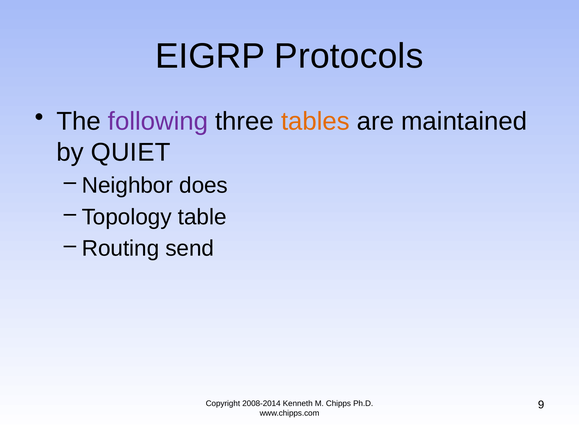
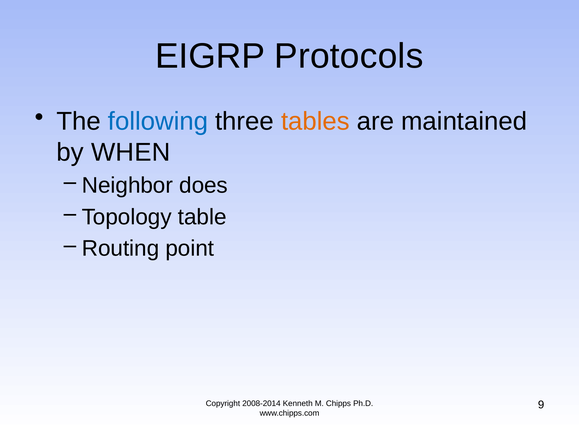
following colour: purple -> blue
QUIET: QUIET -> WHEN
send: send -> point
